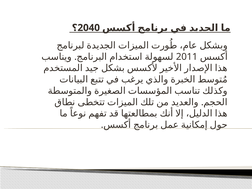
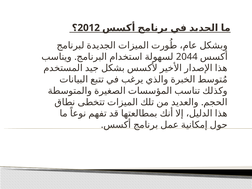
2040: 2040 -> 2012
2011: 2011 -> 2044
